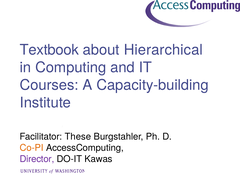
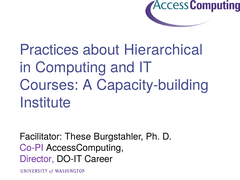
Textbook: Textbook -> Practices
Co-PI colour: orange -> purple
Kawas: Kawas -> Career
